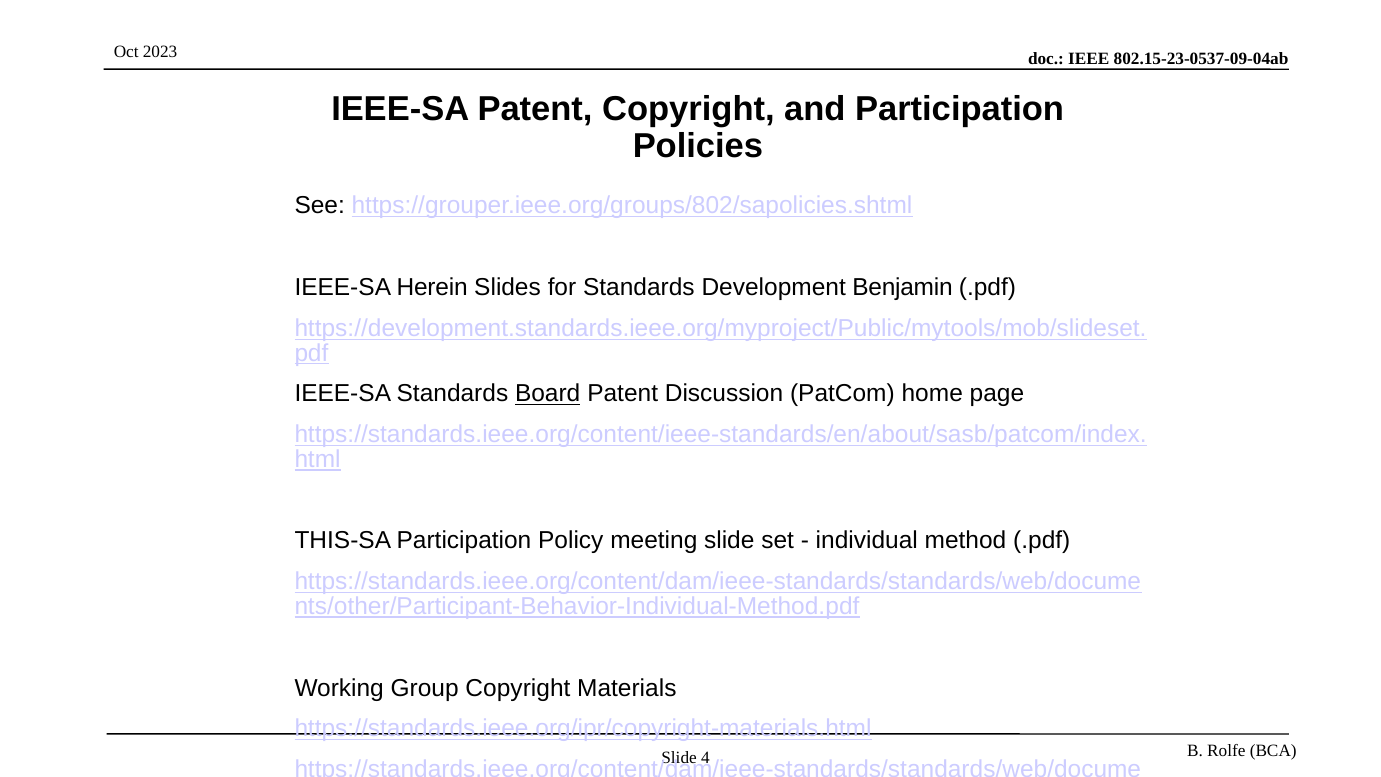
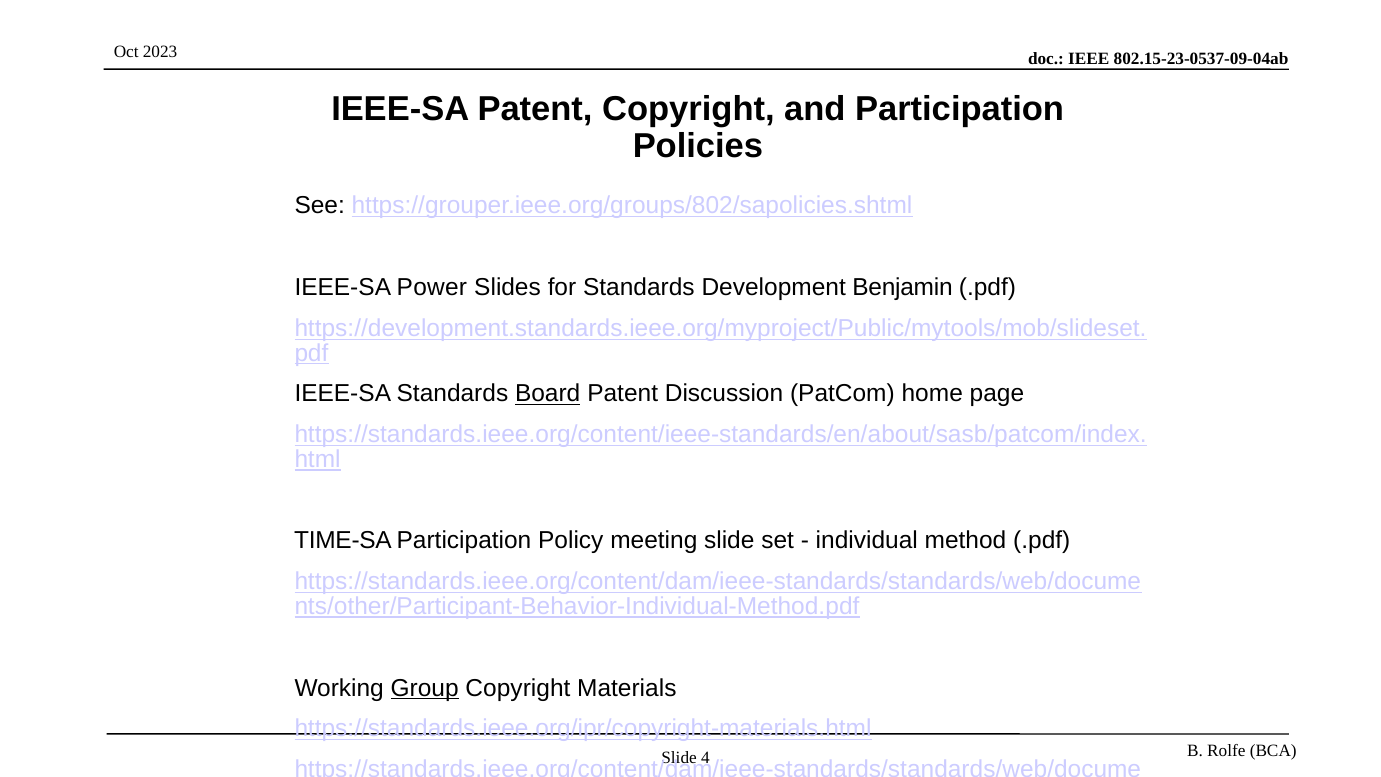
Herein: Herein -> Power
THIS-SA: THIS-SA -> TIME-SA
Group underline: none -> present
